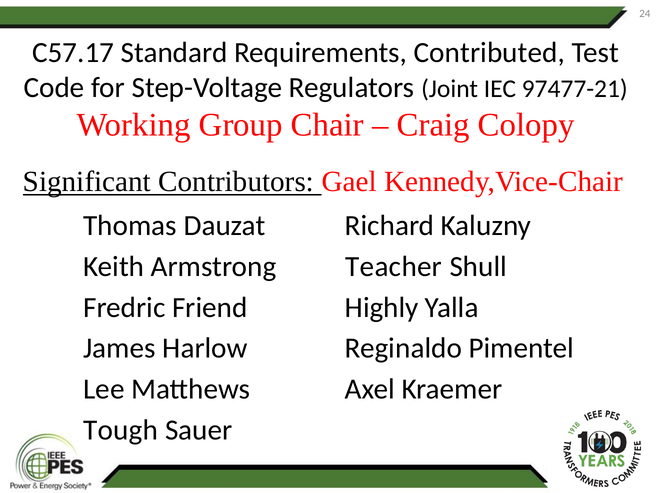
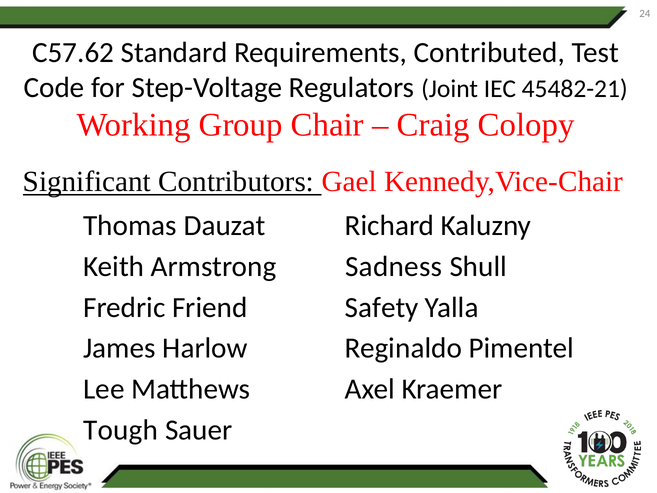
C57.17: C57.17 -> C57.62
97477-21: 97477-21 -> 45482-21
Teacher: Teacher -> Sadness
Highly: Highly -> Safety
